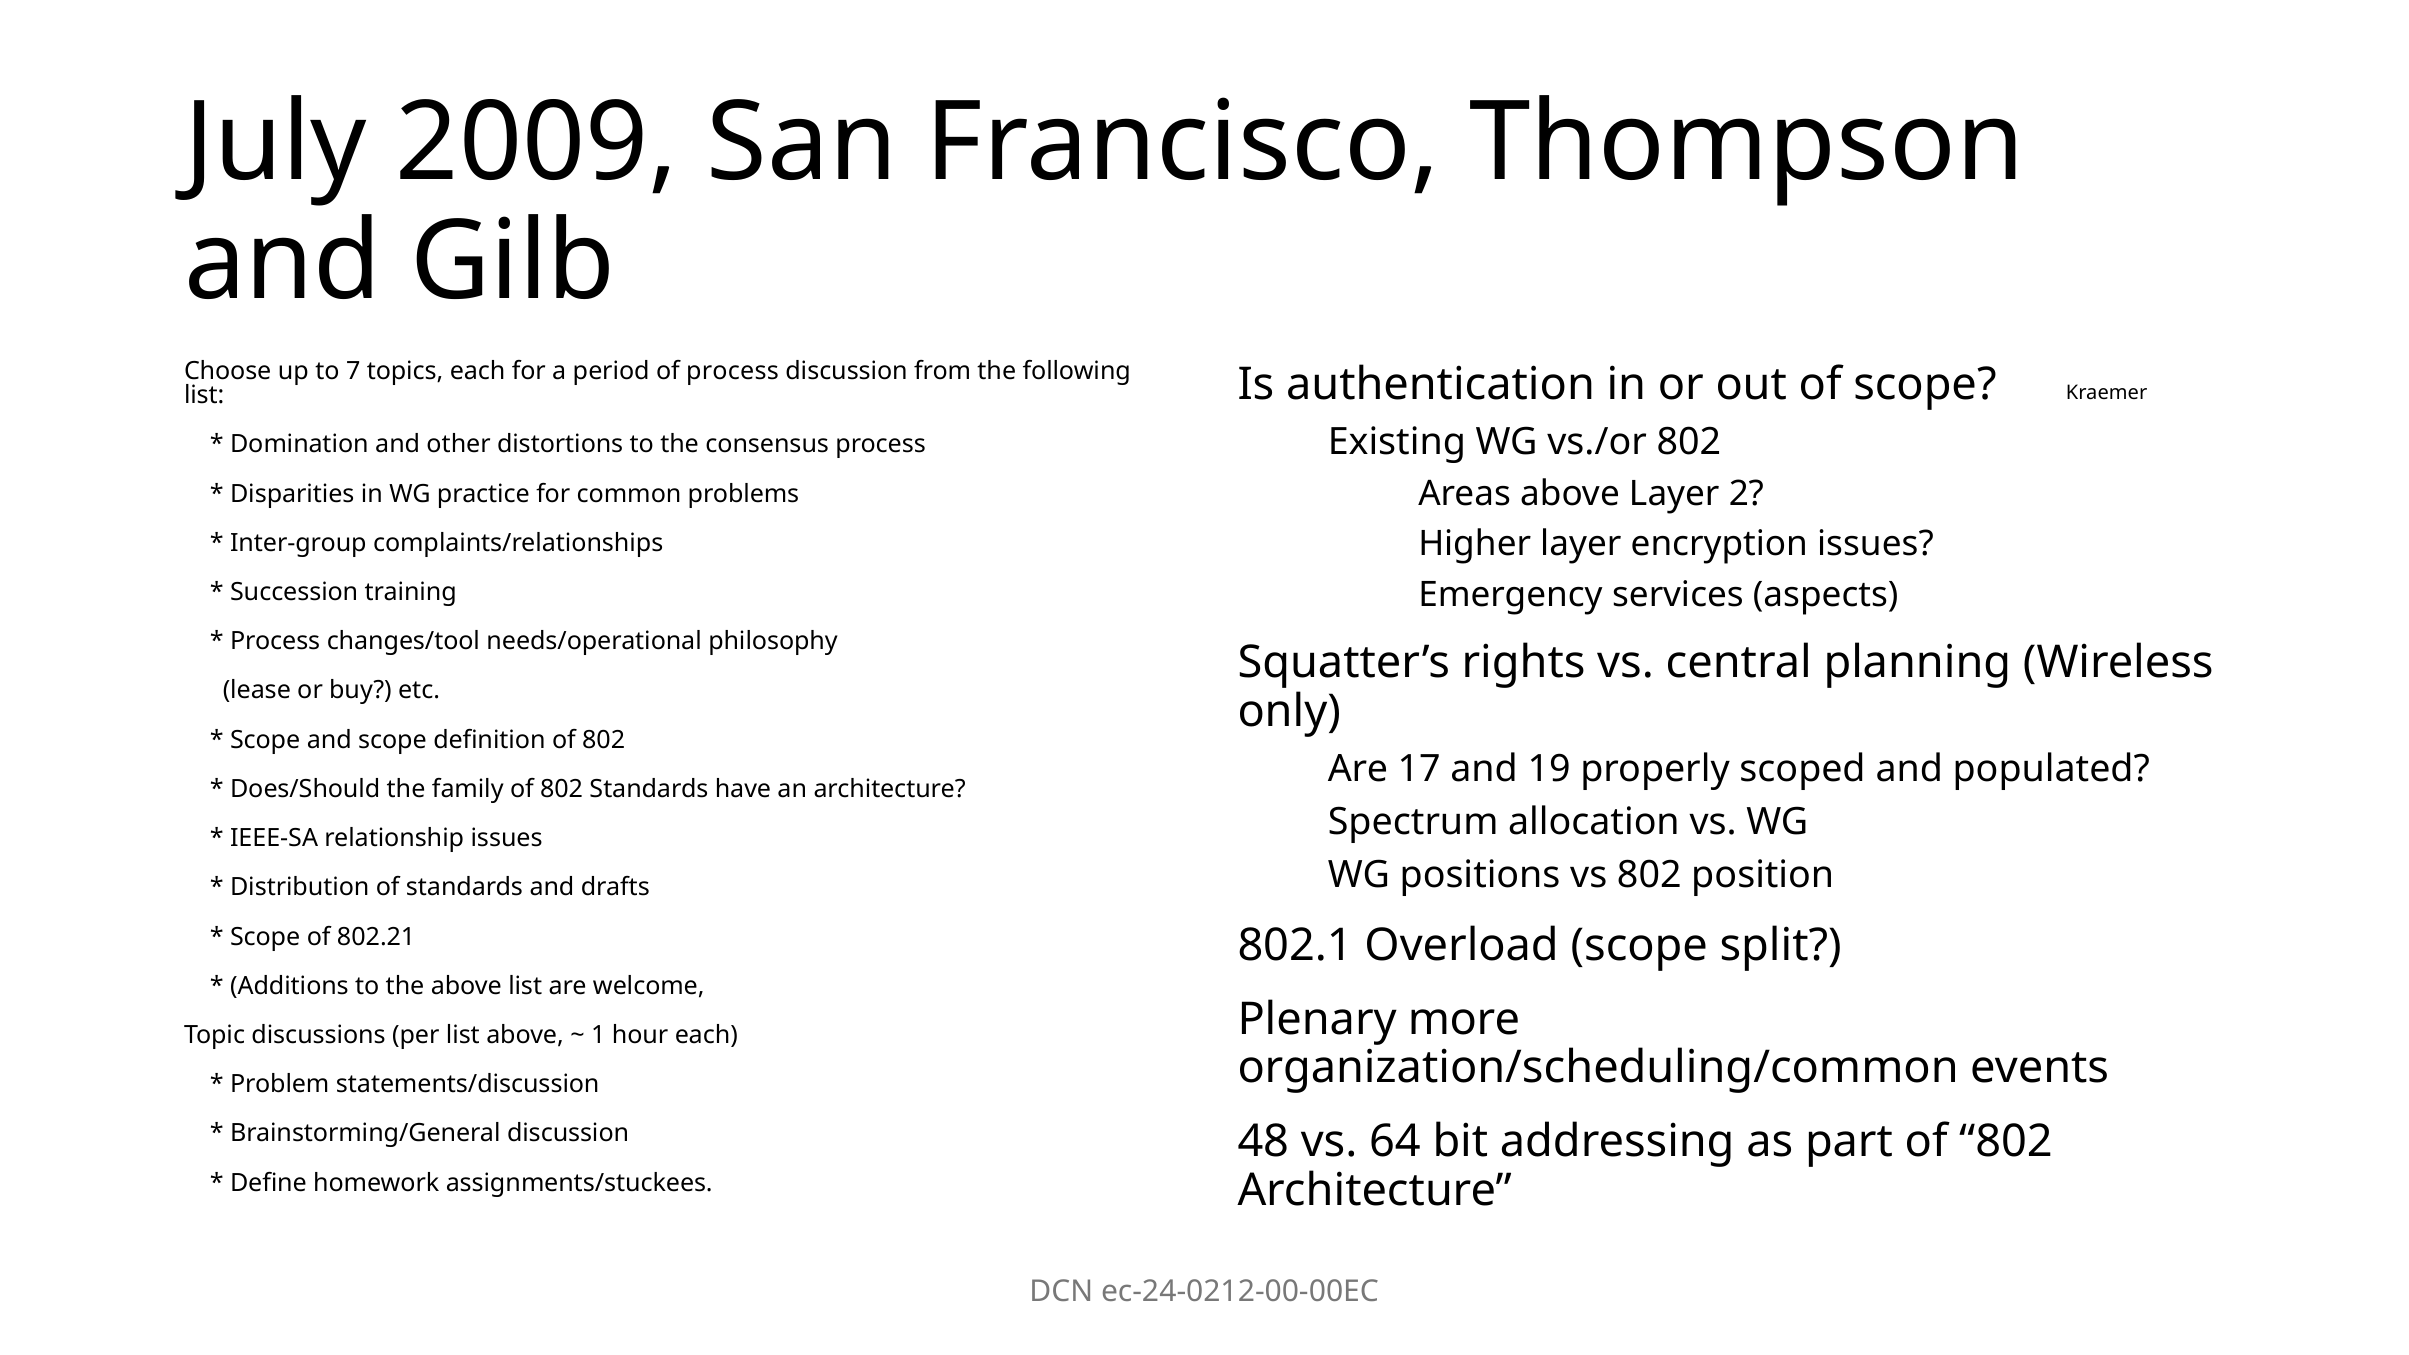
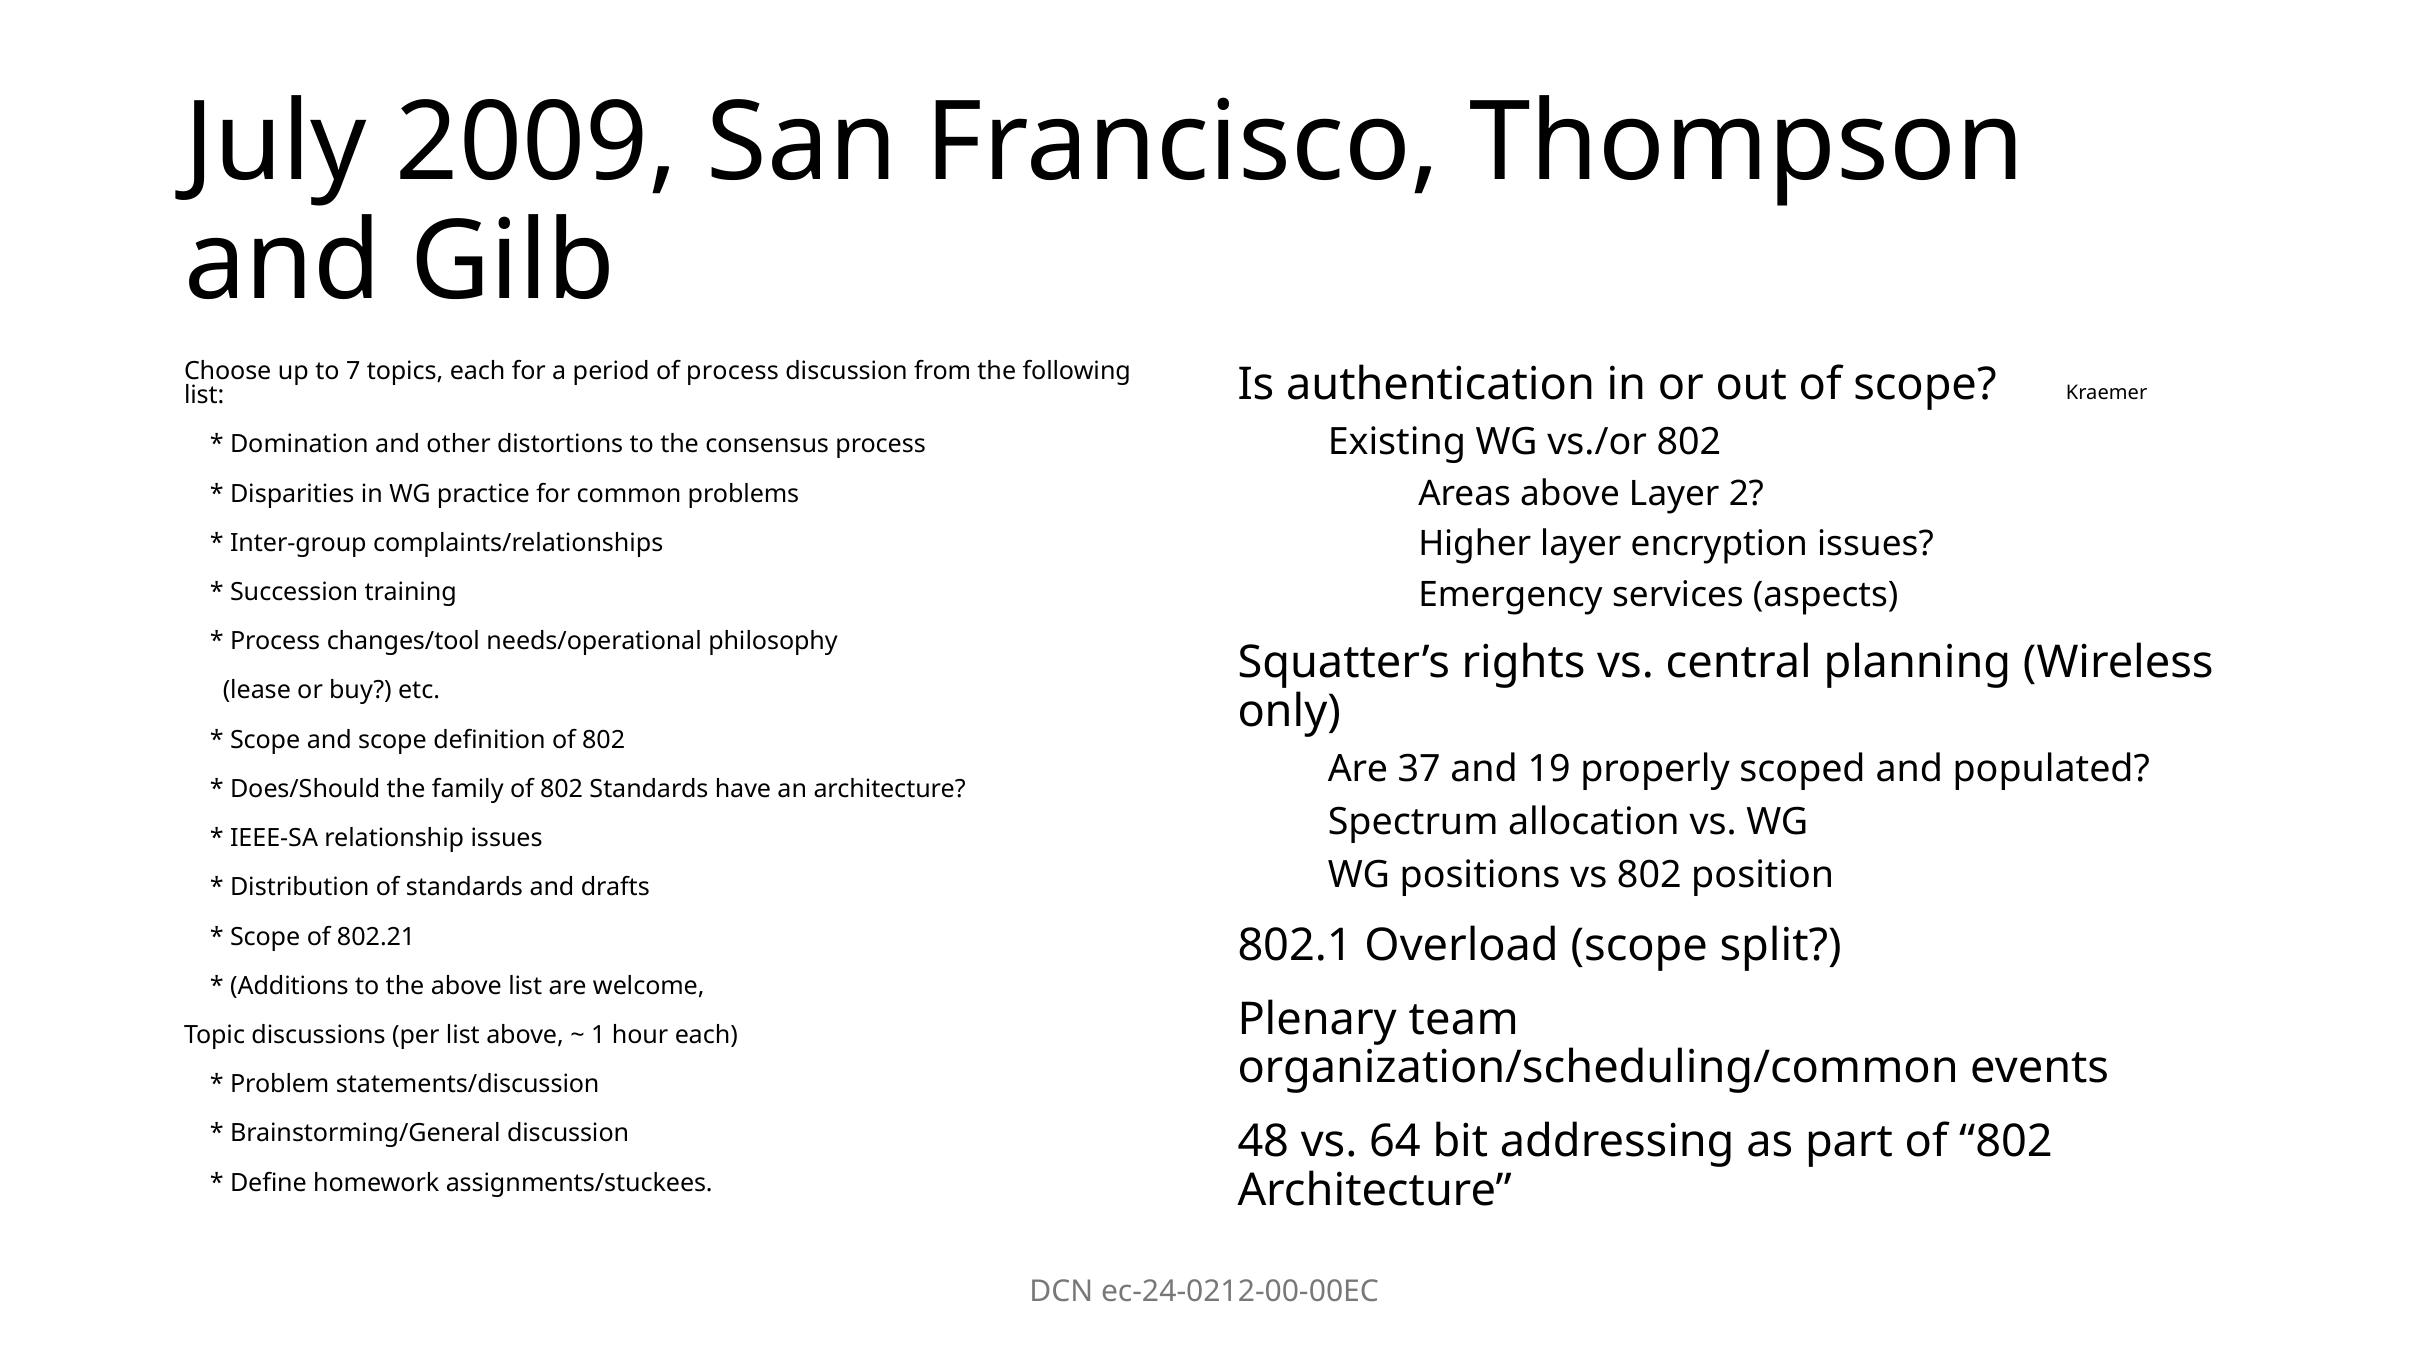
17: 17 -> 37
more: more -> team
